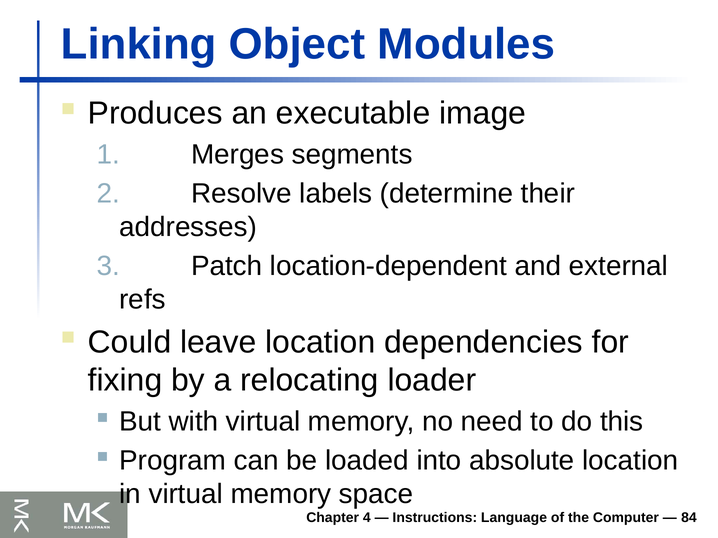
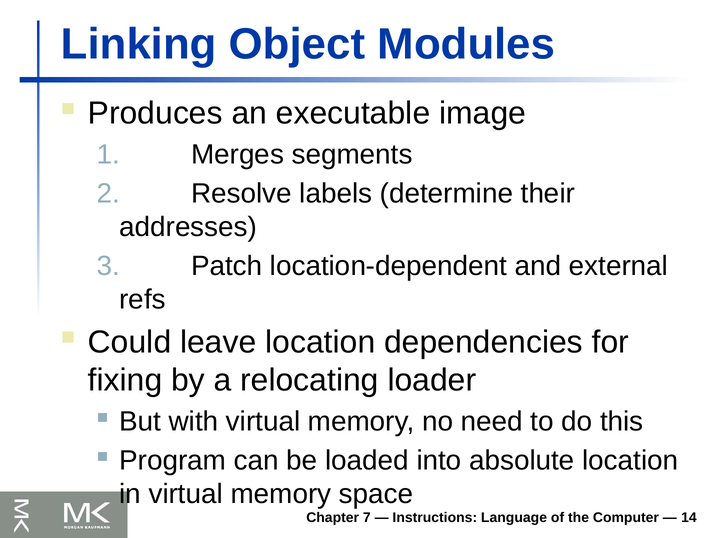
4: 4 -> 7
84: 84 -> 14
